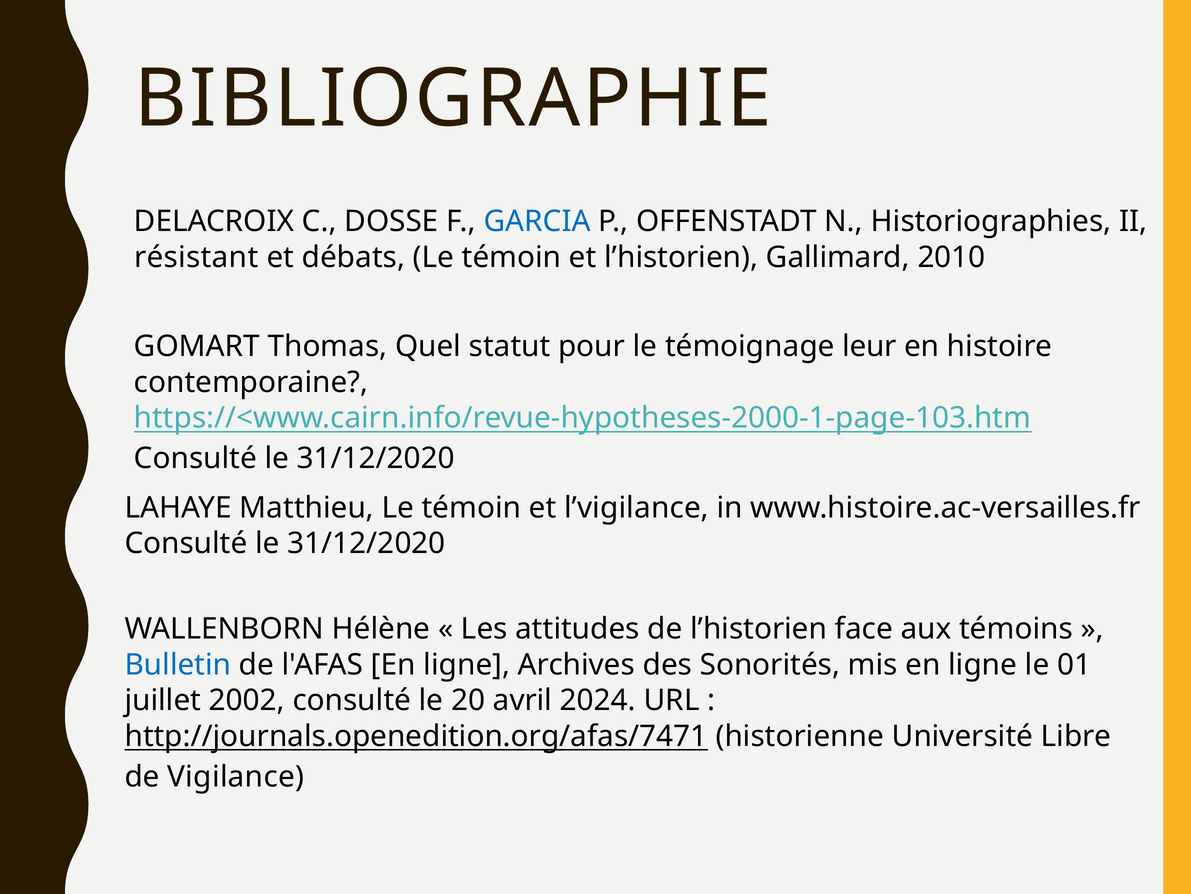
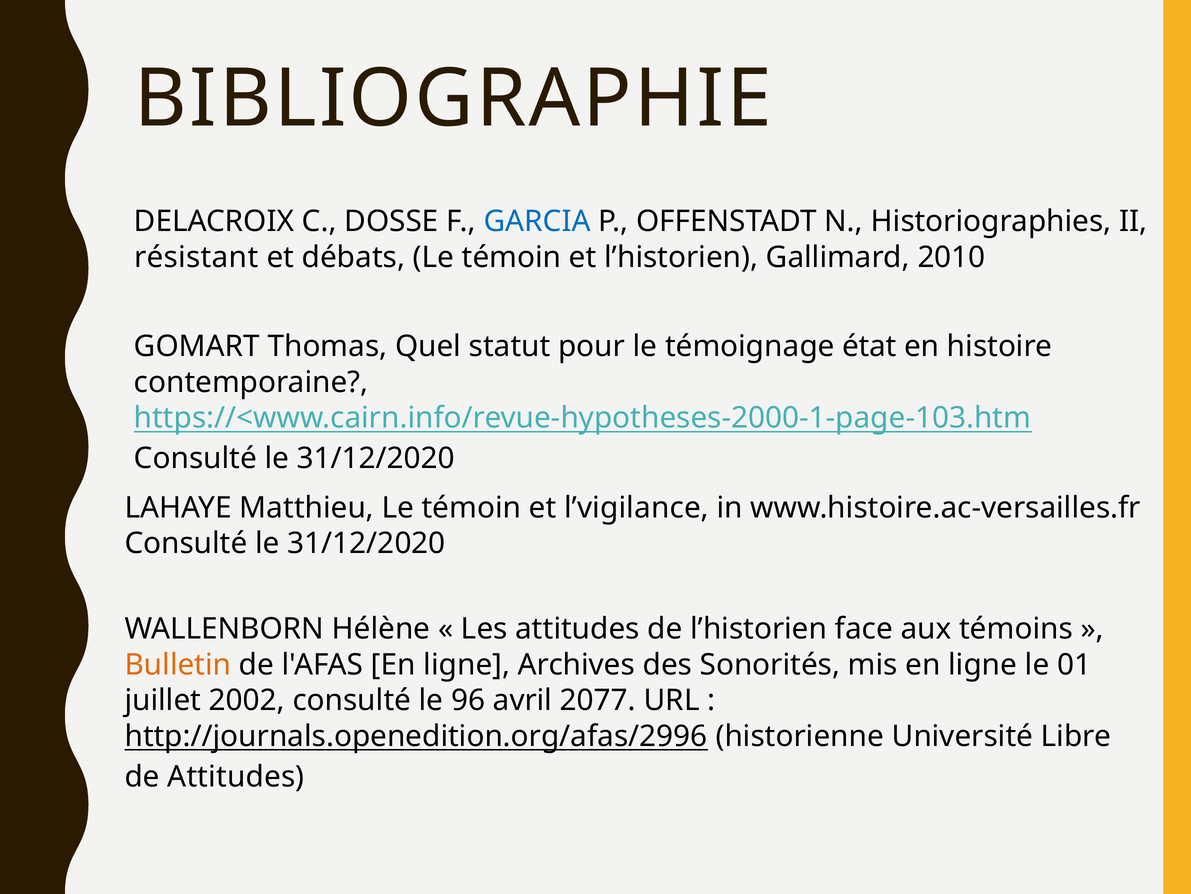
leur: leur -> état
Bulletin colour: blue -> orange
20: 20 -> 96
2024: 2024 -> 2077
http://journals.openedition.org/afas/7471: http://journals.openedition.org/afas/7471 -> http://journals.openedition.org/afas/2996
de Vigilance: Vigilance -> Attitudes
